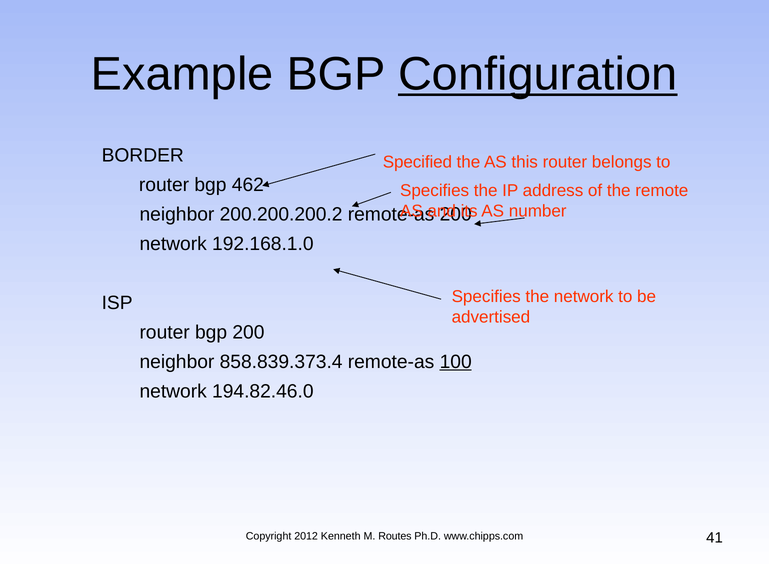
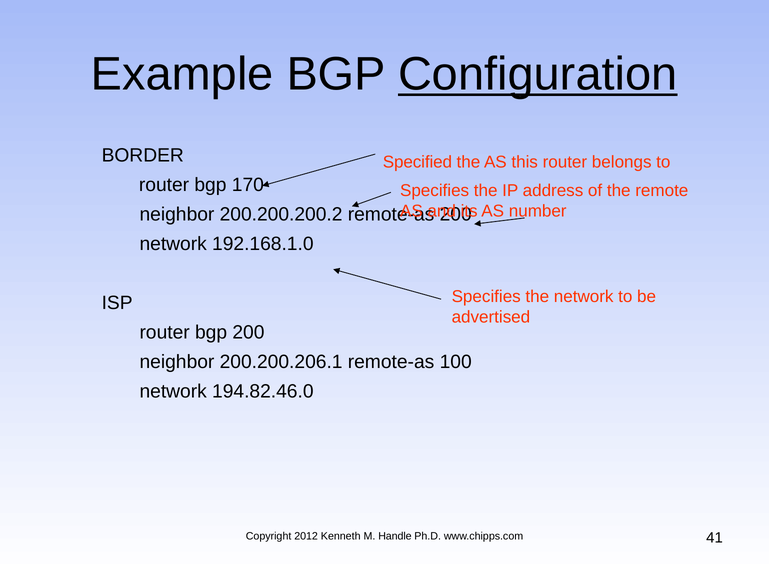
462: 462 -> 170
858.839.373.4: 858.839.373.4 -> 200.200.206.1
100 underline: present -> none
Routes: Routes -> Handle
